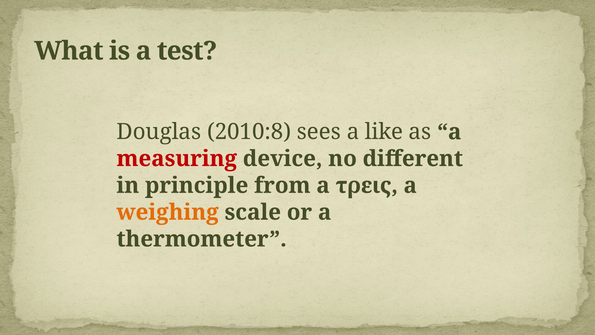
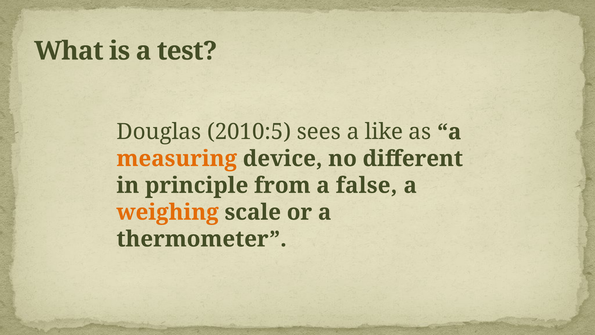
2010:8: 2010:8 -> 2010:5
measuring colour: red -> orange
τρεις: τρεις -> false
